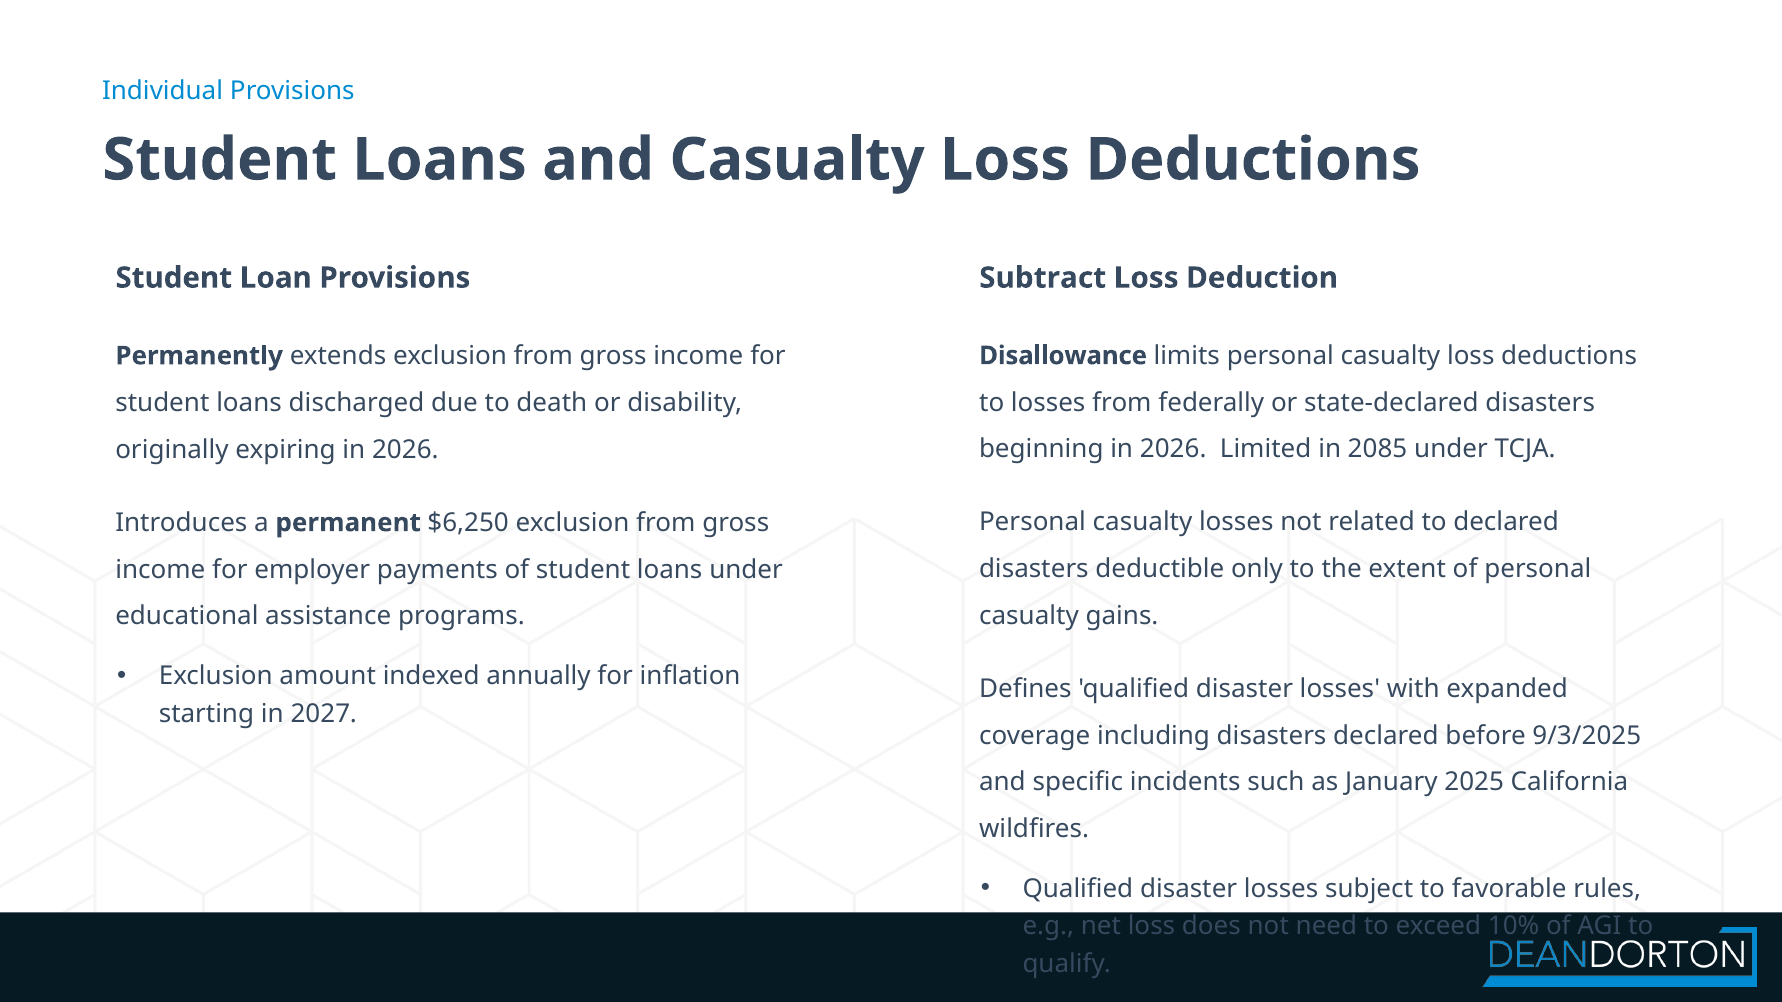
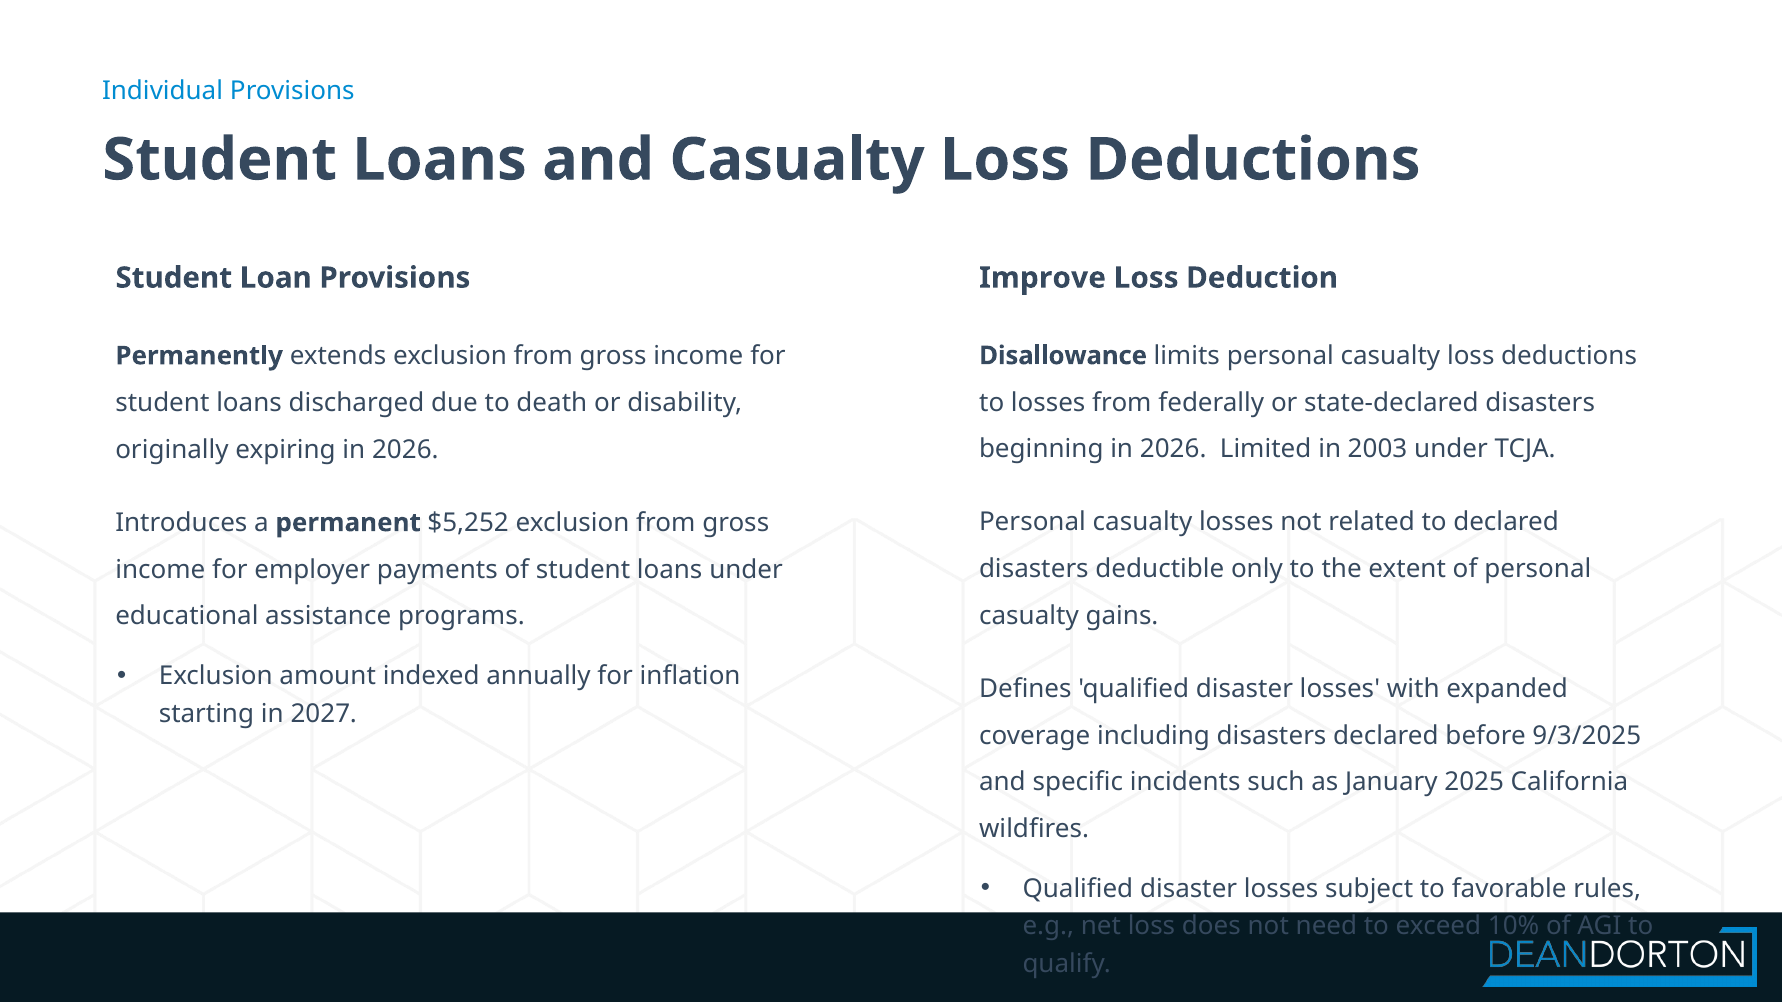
Subtract: Subtract -> Improve
2085: 2085 -> 2003
$6,250: $6,250 -> $5,252
